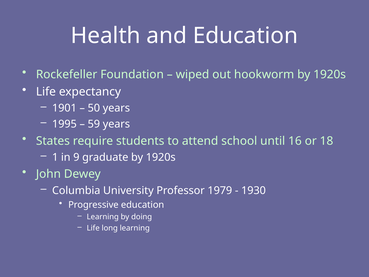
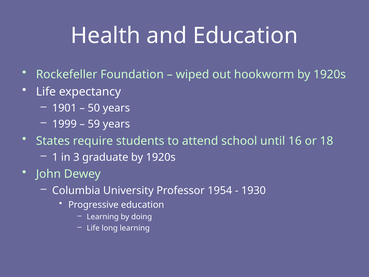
1995: 1995 -> 1999
9: 9 -> 3
1979: 1979 -> 1954
